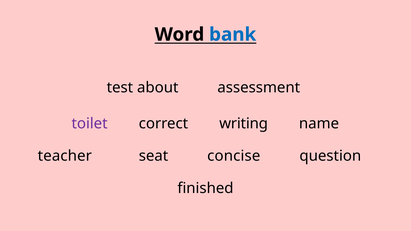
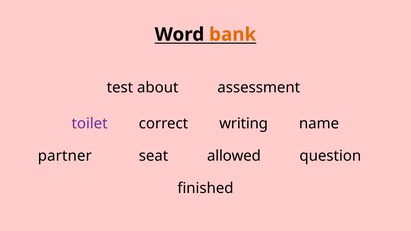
bank colour: blue -> orange
teacher: teacher -> partner
concise: concise -> allowed
